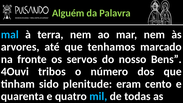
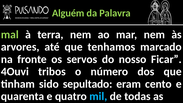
mal colour: light blue -> light green
Bens: Bens -> Ficar
plenitude: plenitude -> sepultado
